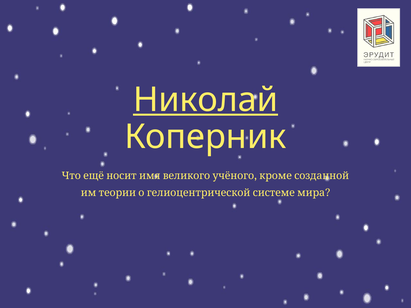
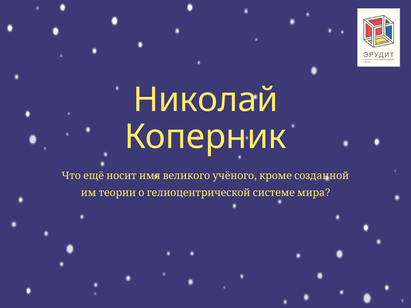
Николай underline: present -> none
